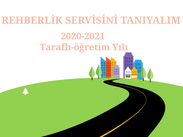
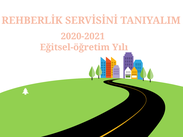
Taraflı-öğretim: Taraflı-öğretim -> Eğitsel-öğretim
